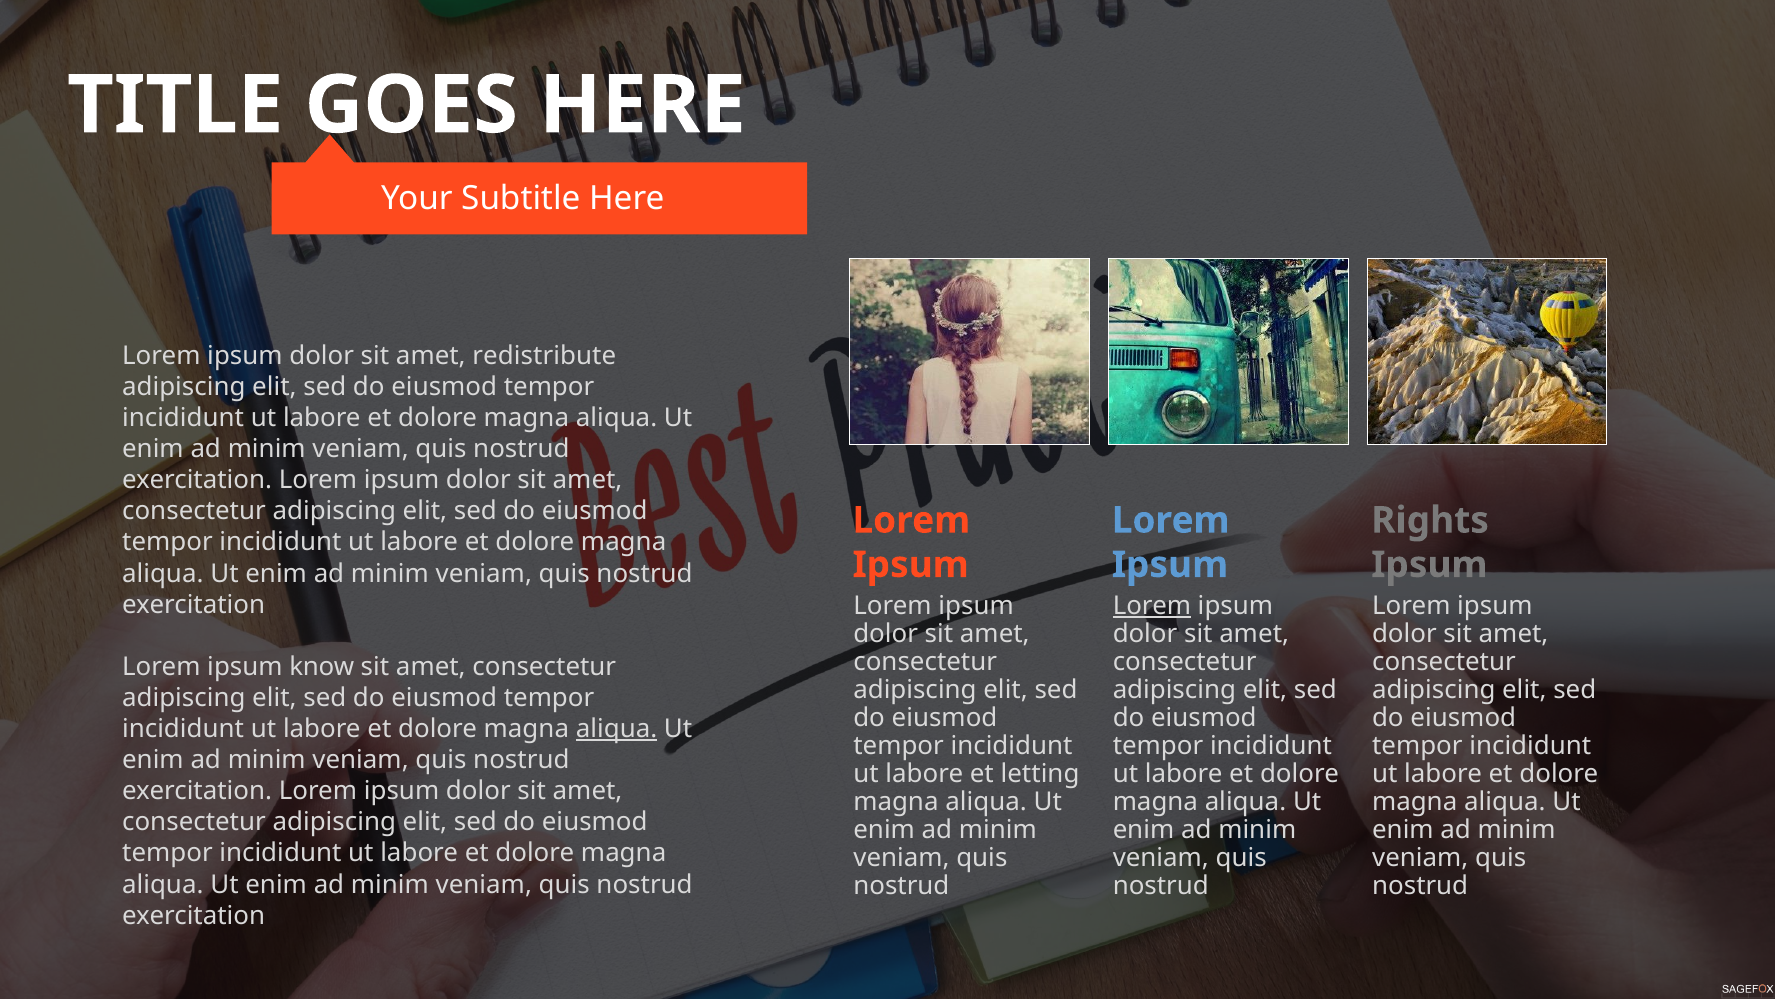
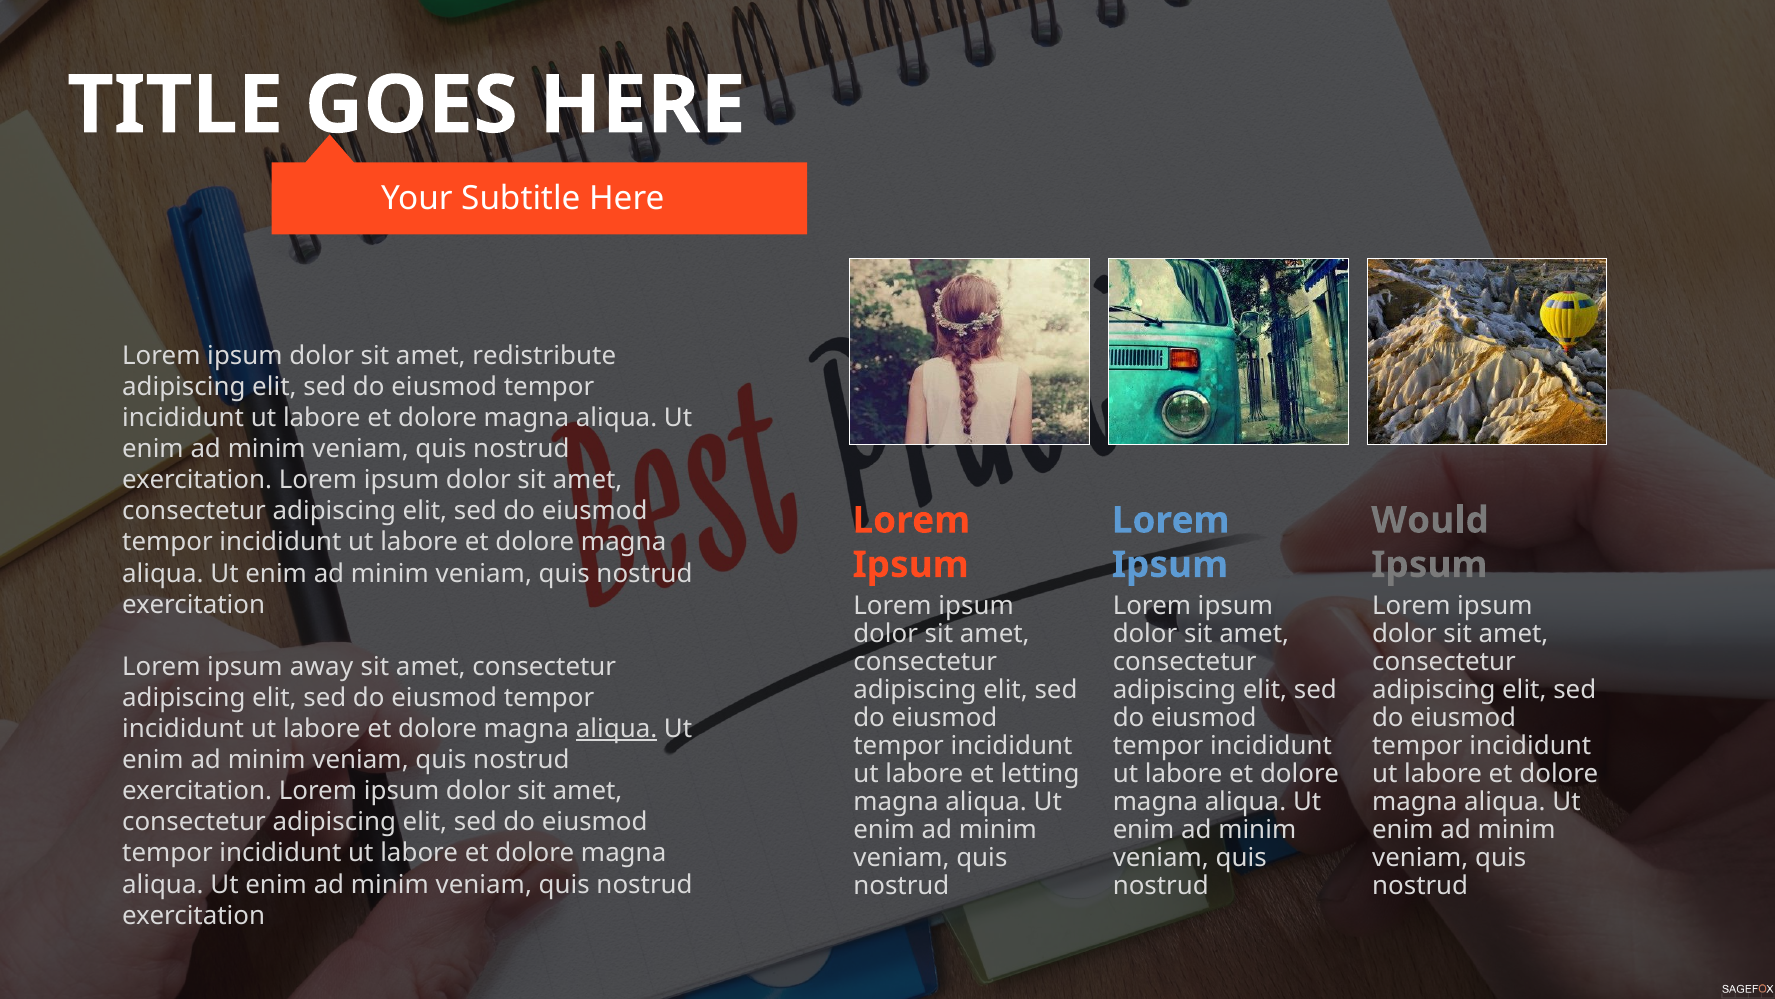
Rights: Rights -> Would
Lorem at (1152, 606) underline: present -> none
know: know -> away
